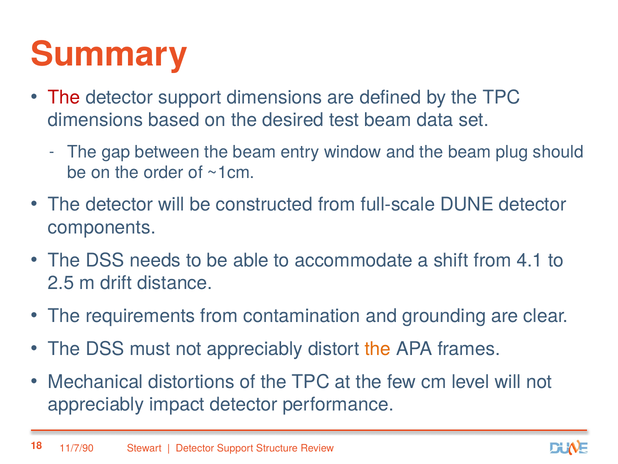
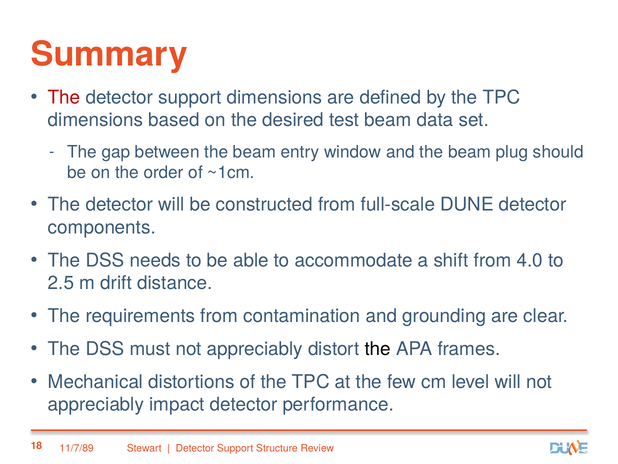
4.1: 4.1 -> 4.0
the at (378, 349) colour: orange -> black
11/7/90: 11/7/90 -> 11/7/89
